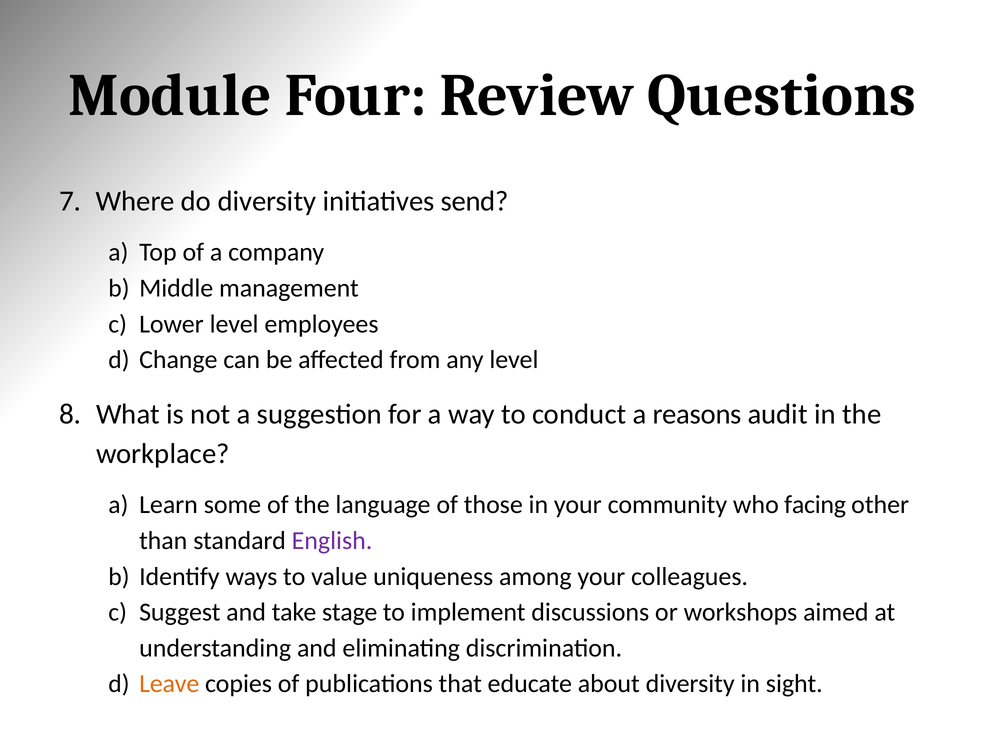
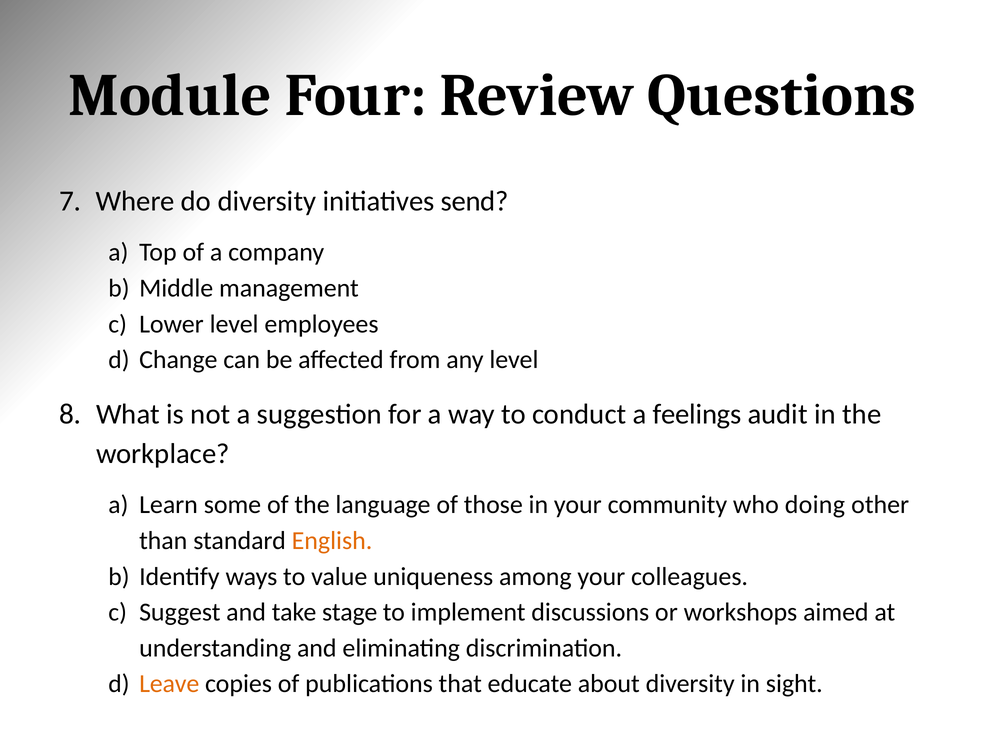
reasons: reasons -> feelings
facing: facing -> doing
English colour: purple -> orange
